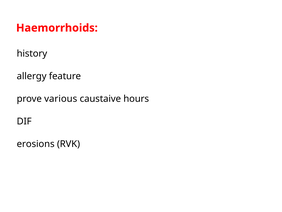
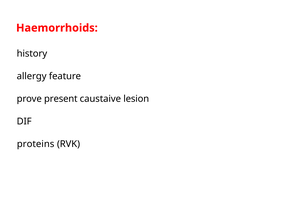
various: various -> present
hours: hours -> lesion
erosions: erosions -> proteins
